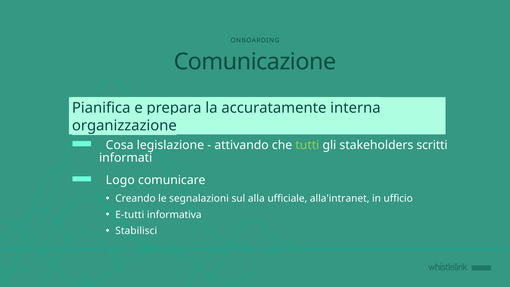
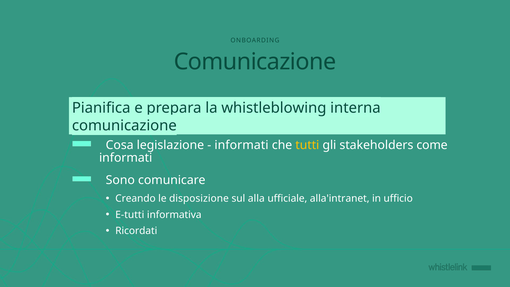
accuratamente: accuratamente -> whistleblowing
organizzazione at (124, 126): organizzazione -> comunicazione
attivando at (242, 145): attivando -> informati
tutti colour: light green -> yellow
scritti: scritti -> come
Logo: Logo -> Sono
segnalazioni: segnalazioni -> disposizione
Stabilisci: Stabilisci -> Ricordati
